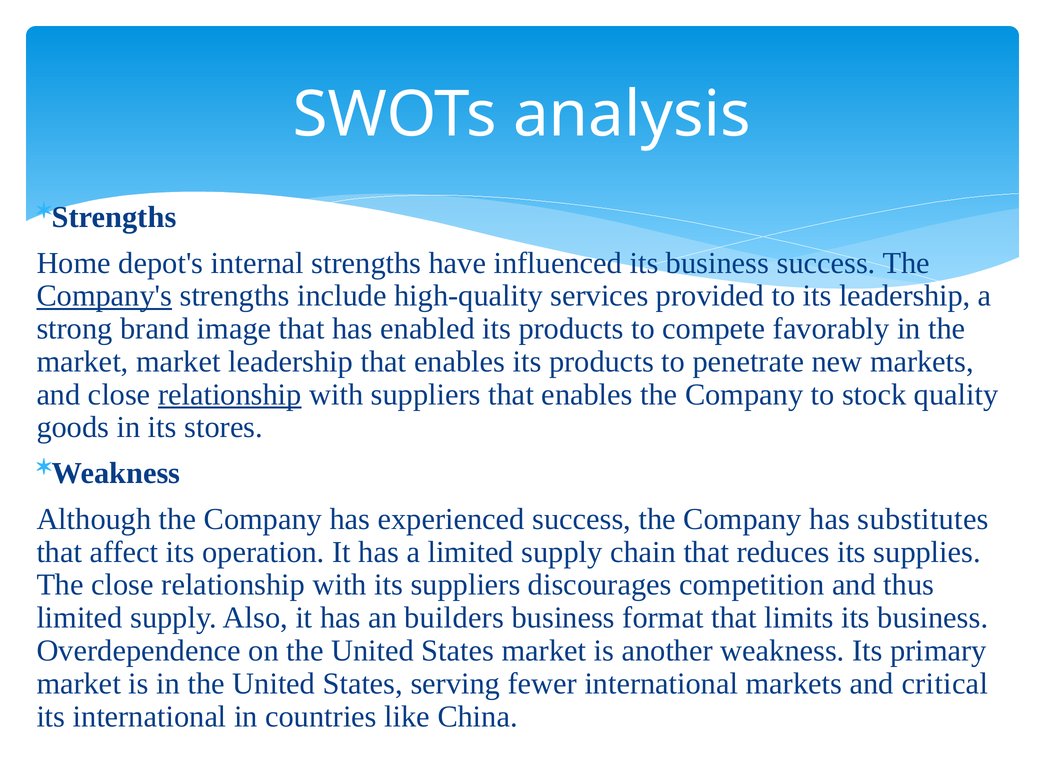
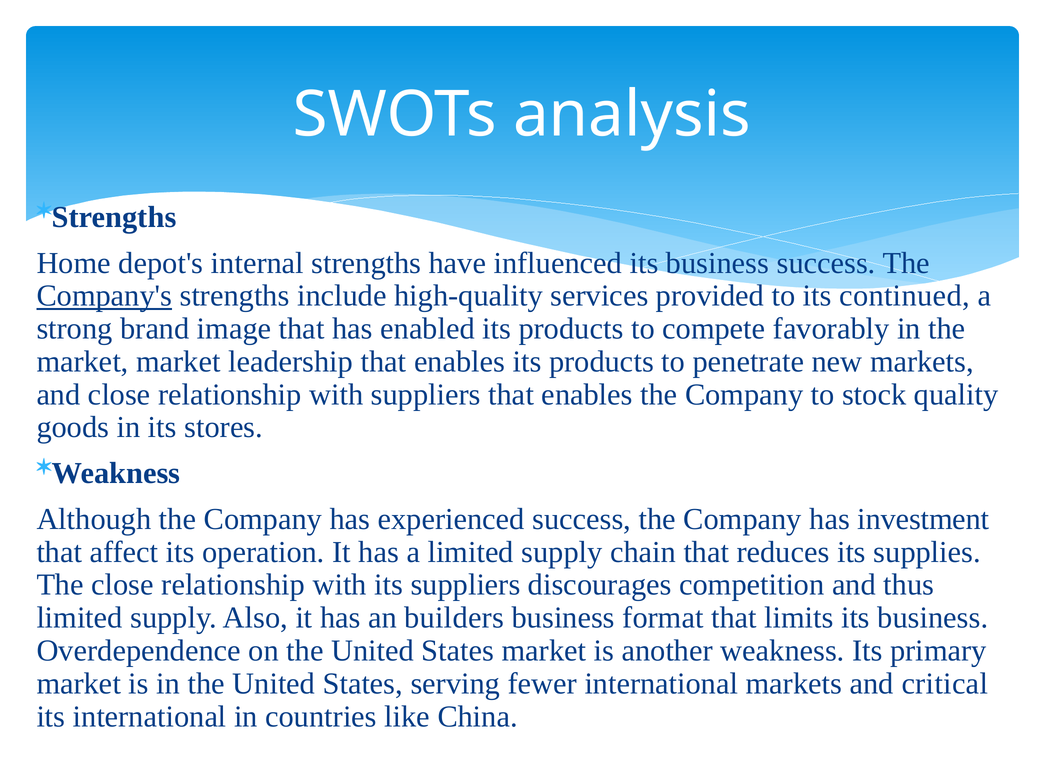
its leadership: leadership -> continued
relationship at (230, 394) underline: present -> none
substitutes: substitutes -> investment
